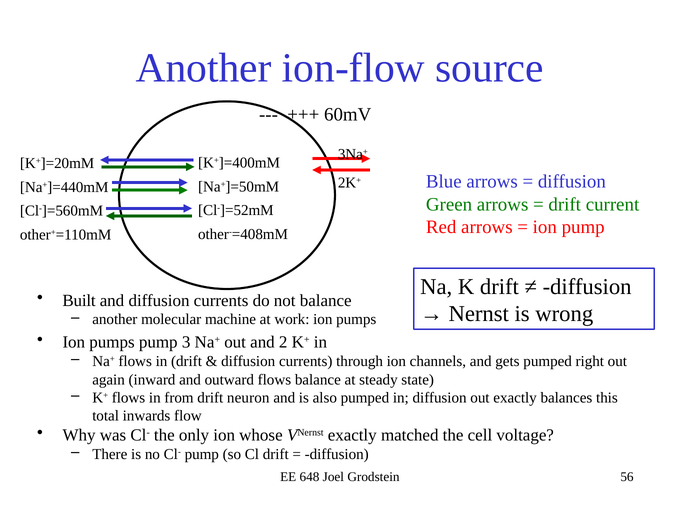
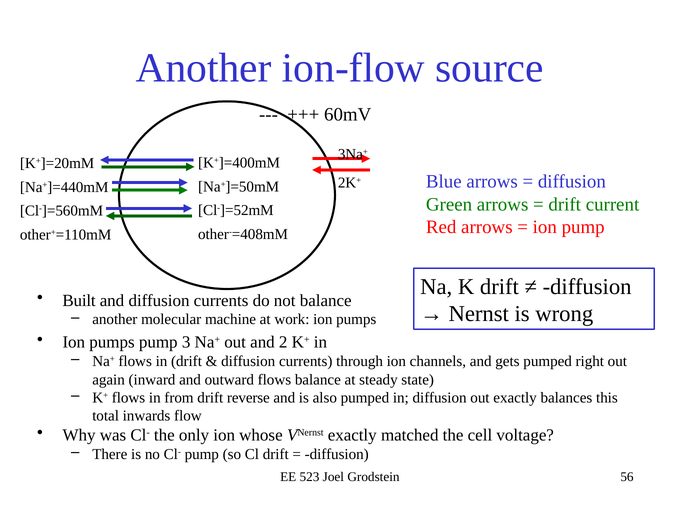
neuron: neuron -> reverse
648: 648 -> 523
